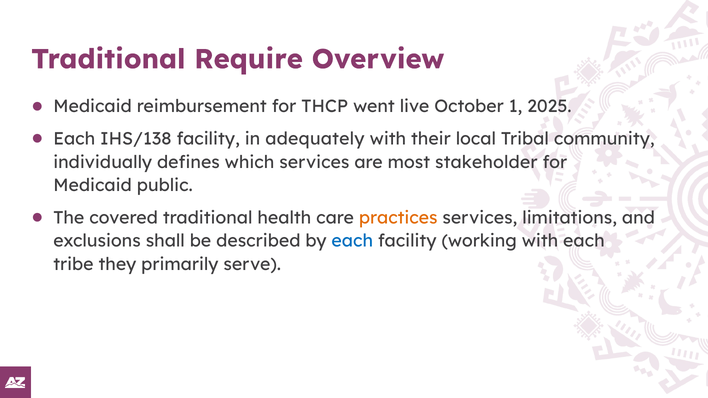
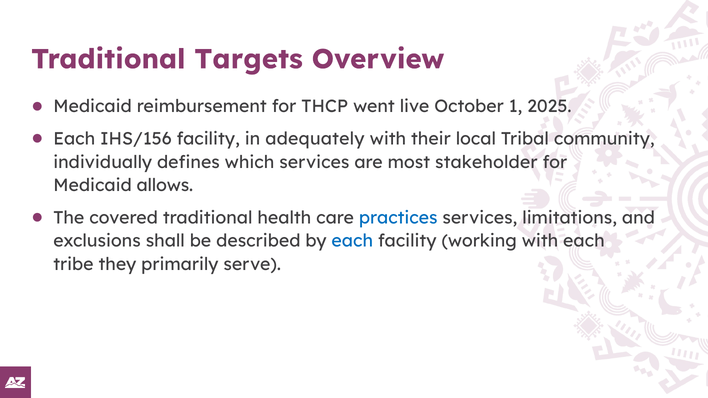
Require: Require -> Targets
IHS/138: IHS/138 -> IHS/156
public: public -> allows
practices colour: orange -> blue
